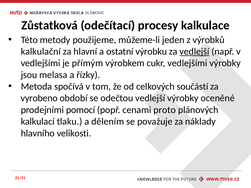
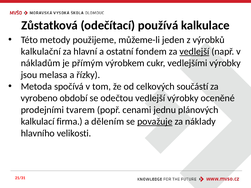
procesy: procesy -> používá
výrobku: výrobku -> fondem
vedlejšími at (41, 63): vedlejšími -> nákladům
pomocí: pomocí -> tvarem
proto: proto -> jednu
tlaku: tlaku -> firma
považuje underline: none -> present
